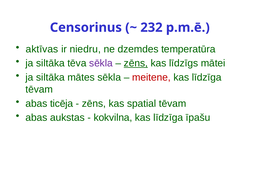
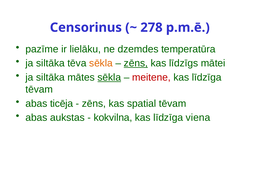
232: 232 -> 278
aktīvas: aktīvas -> pazīme
niedru: niedru -> lielāku
sēkla at (101, 63) colour: purple -> orange
sēkla at (109, 77) underline: none -> present
īpašu: īpašu -> viena
